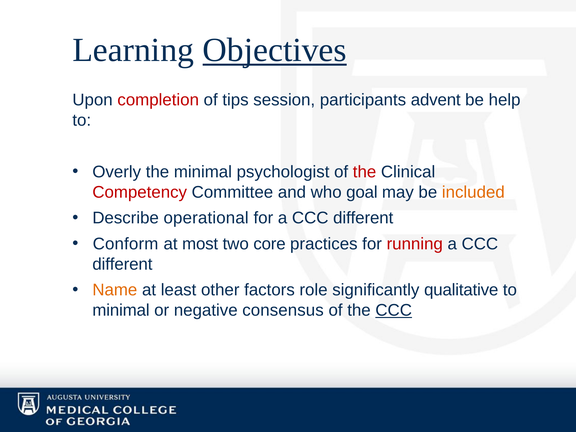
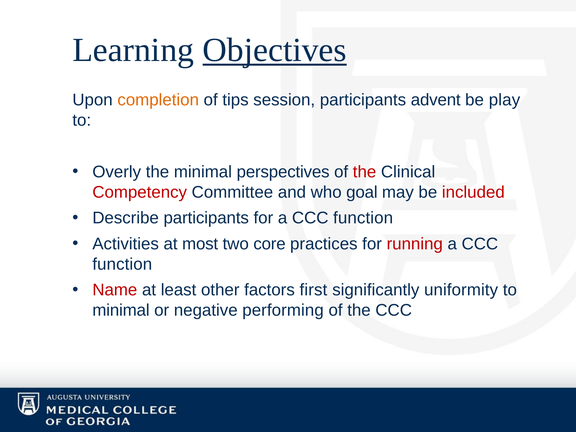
completion colour: red -> orange
help: help -> play
psychologist: psychologist -> perspectives
included colour: orange -> red
Describe operational: operational -> participants
for a CCC different: different -> function
Conform: Conform -> Activities
different at (122, 264): different -> function
Name colour: orange -> red
role: role -> first
qualitative: qualitative -> uniformity
consensus: consensus -> performing
CCC at (394, 310) underline: present -> none
